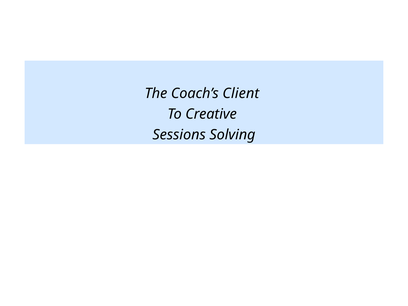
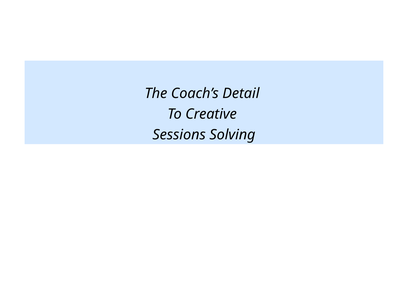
Client: Client -> Detail
